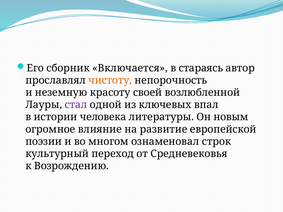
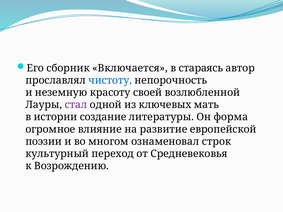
чистоту colour: orange -> blue
впал: впал -> мать
человека: человека -> создание
новым: новым -> форма
